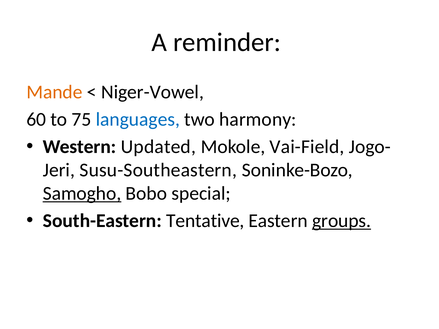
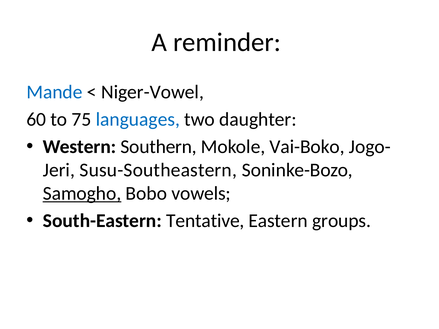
Mande colour: orange -> blue
harmony: harmony -> daughter
Updated: Updated -> Southern
Vai-Field: Vai-Field -> Vai-Boko
special: special -> vowels
groups underline: present -> none
